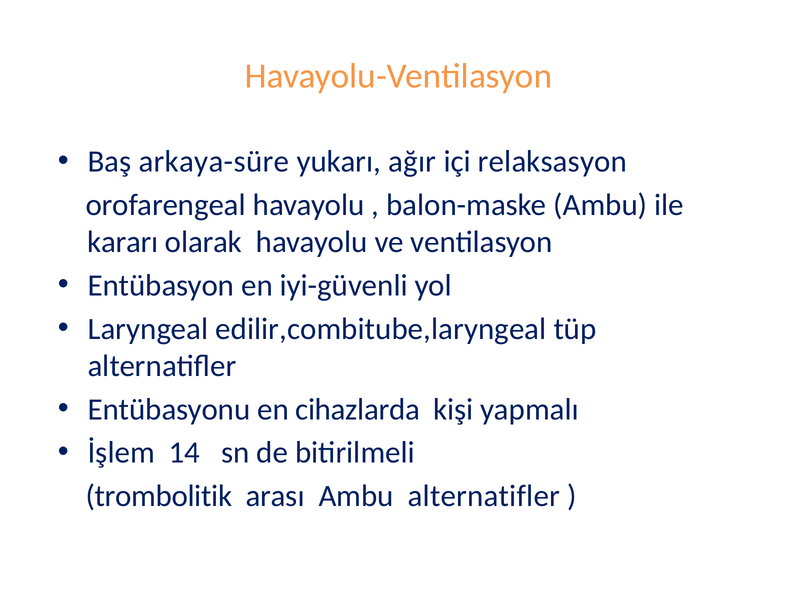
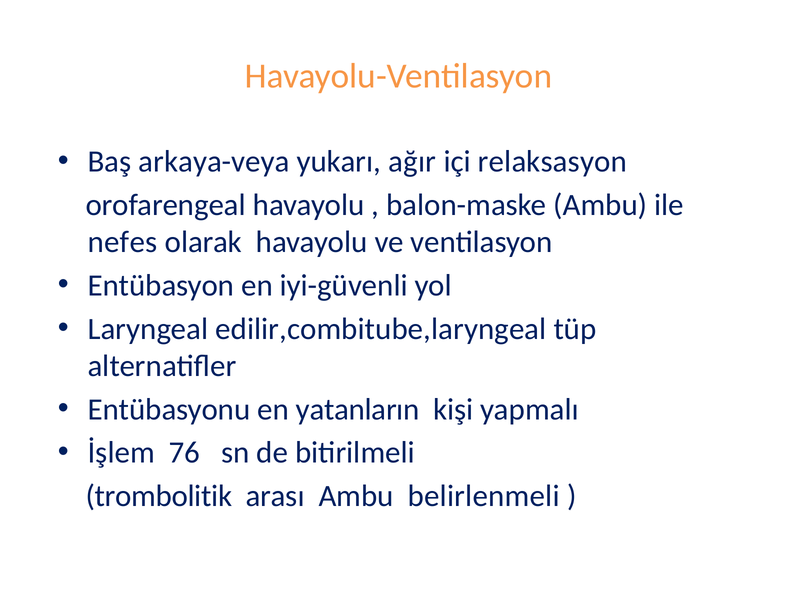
arkaya-süre: arkaya-süre -> arkaya-veya
kararı: kararı -> nefes
cihazlarda: cihazlarda -> yatanların
14: 14 -> 76
Ambu alternatifler: alternatifler -> belirlenmeli
